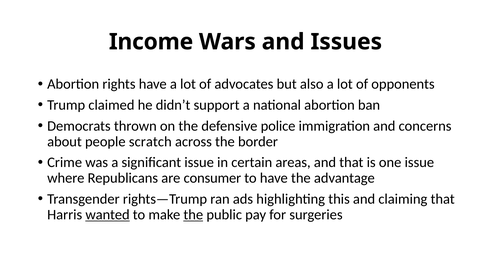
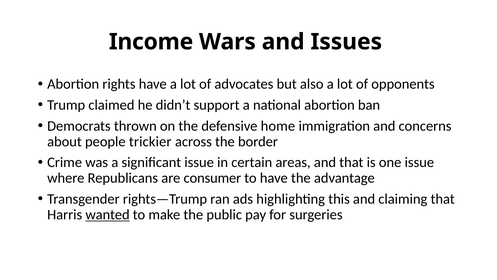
police: police -> home
scratch: scratch -> trickier
the at (193, 214) underline: present -> none
